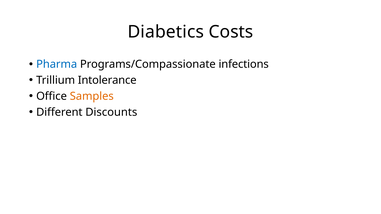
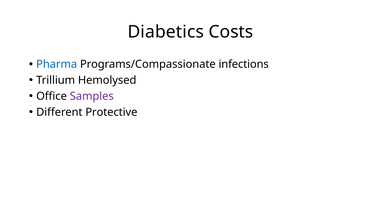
Intolerance: Intolerance -> Hemolysed
Samples colour: orange -> purple
Discounts: Discounts -> Protective
